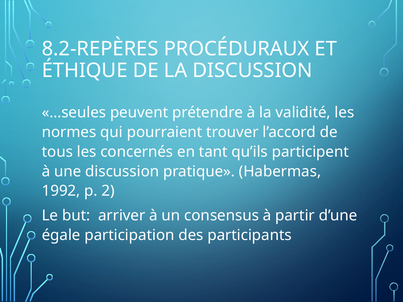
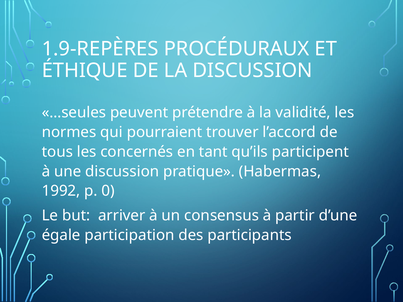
8.2-REPÈRES: 8.2-REPÈRES -> 1.9-REPÈRES
2: 2 -> 0
